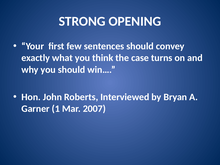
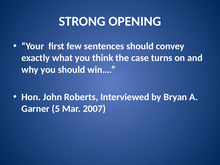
1: 1 -> 5
